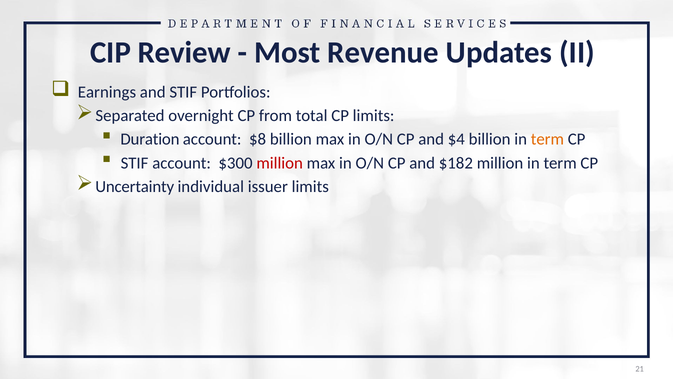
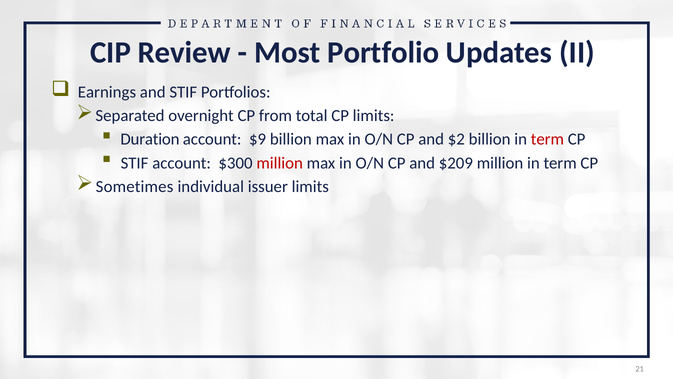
Revenue: Revenue -> Portfolio
$8: $8 -> $9
$4: $4 -> $2
term at (547, 139) colour: orange -> red
$182: $182 -> $209
Uncertainty: Uncertainty -> Sometimes
